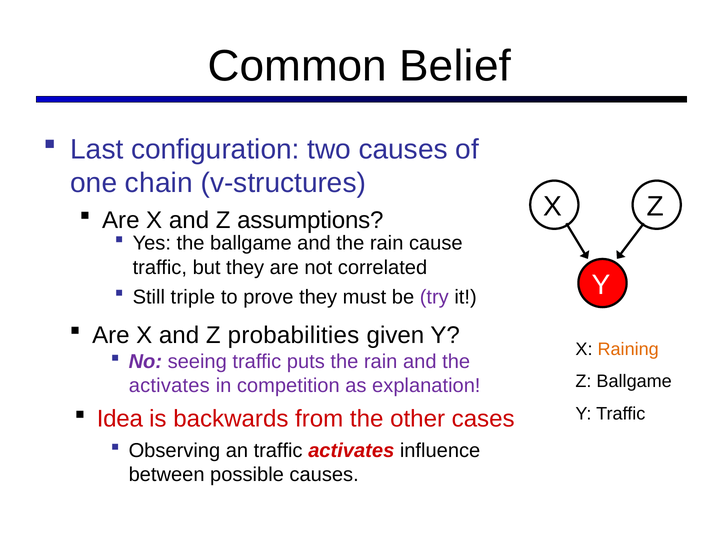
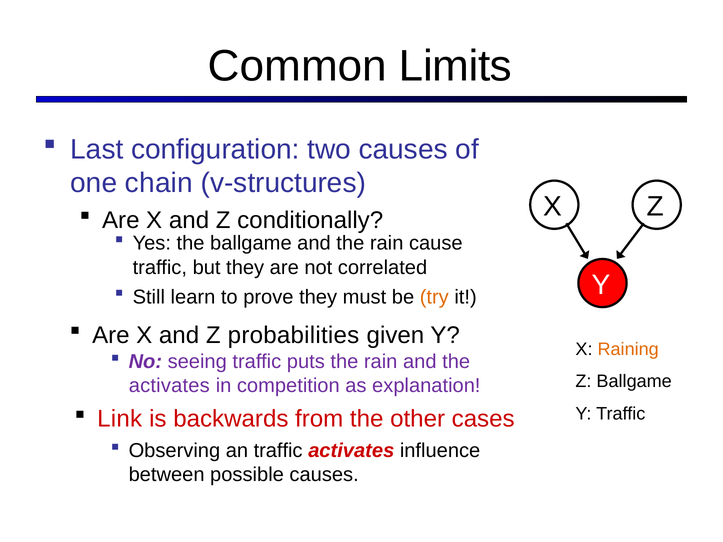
Belief: Belief -> Limits
assumptions: assumptions -> conditionally
triple: triple -> learn
try colour: purple -> orange
Idea: Idea -> Link
